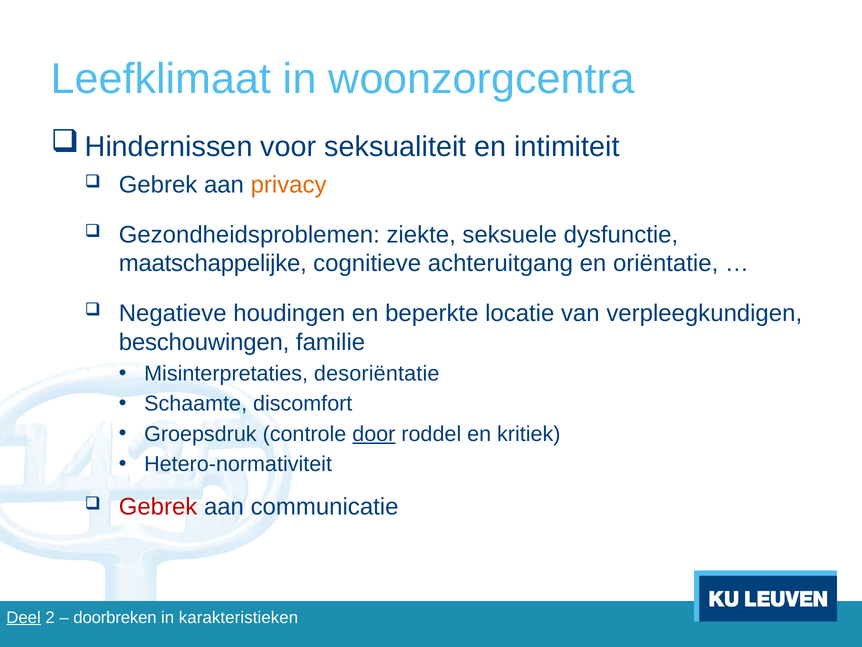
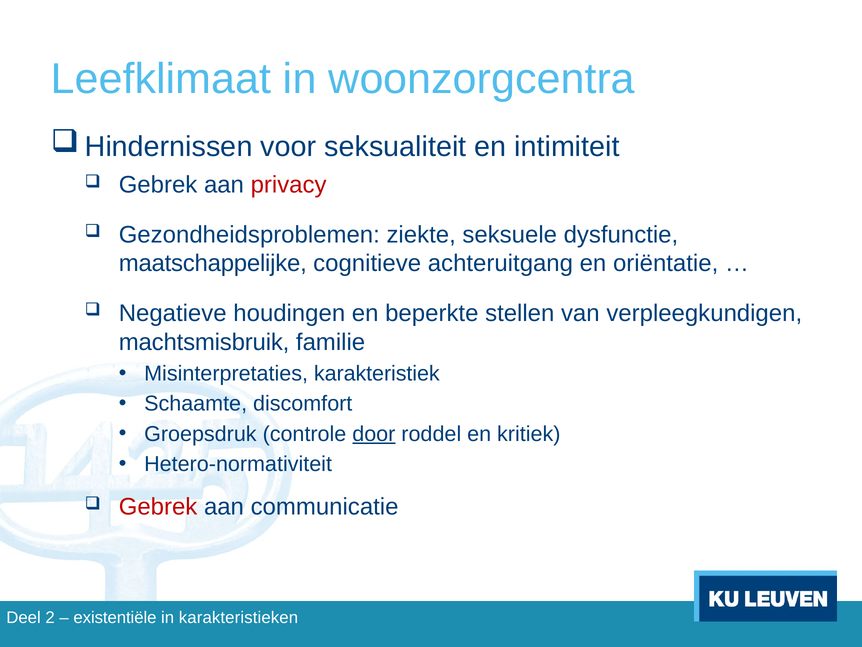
privacy colour: orange -> red
locatie: locatie -> stellen
beschouwingen: beschouwingen -> machtsmisbruik
desoriëntatie: desoriëntatie -> karakteristiek
Deel underline: present -> none
doorbreken: doorbreken -> existentiële
